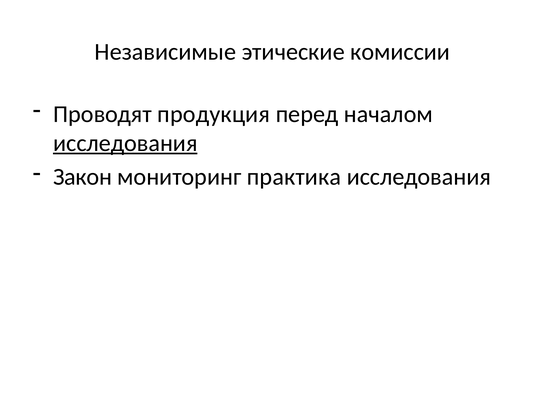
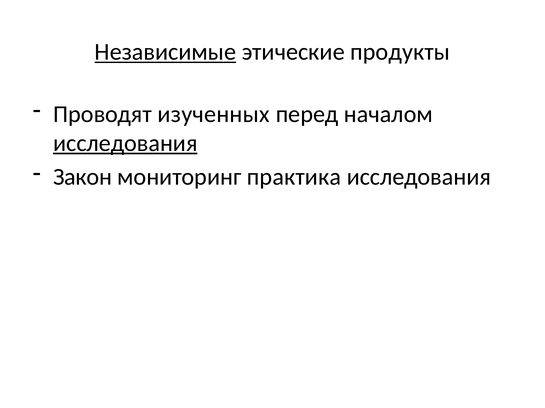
Независимые underline: none -> present
комиссии: комиссии -> продукты
продукция: продукция -> изученных
